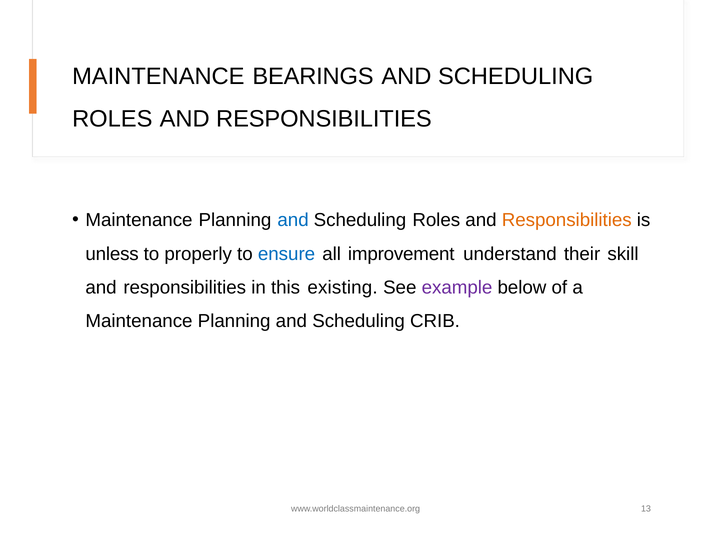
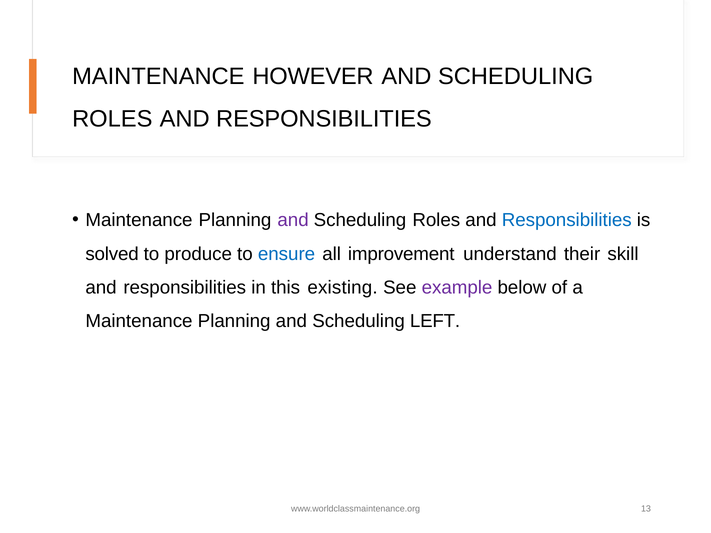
BEARINGS: BEARINGS -> HOWEVER
and at (293, 220) colour: blue -> purple
Responsibilities at (567, 220) colour: orange -> blue
unless: unless -> solved
properly: properly -> produce
CRIB: CRIB -> LEFT
